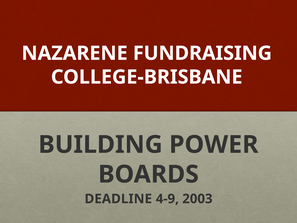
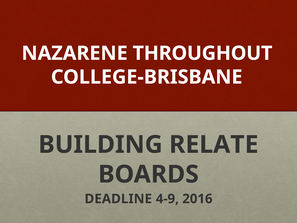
FUNDRAISING: FUNDRAISING -> THROUGHOUT
POWER: POWER -> RELATE
2003: 2003 -> 2016
